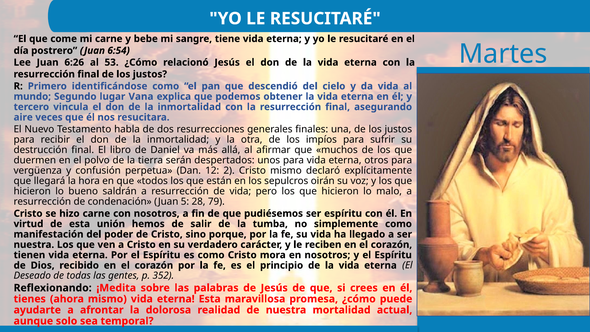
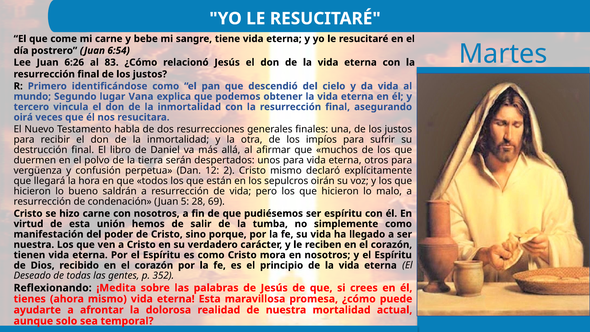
53: 53 -> 83
aire: aire -> oirá
79: 79 -> 69
